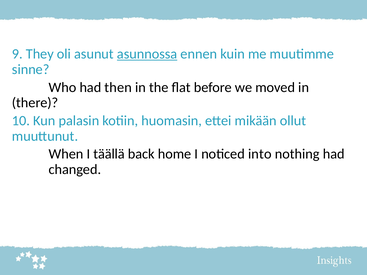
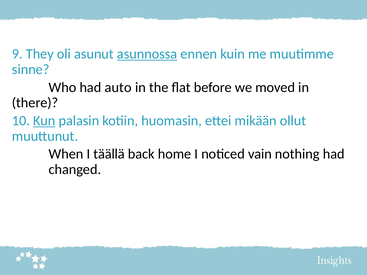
then: then -> auto
Kun underline: none -> present
into: into -> vain
